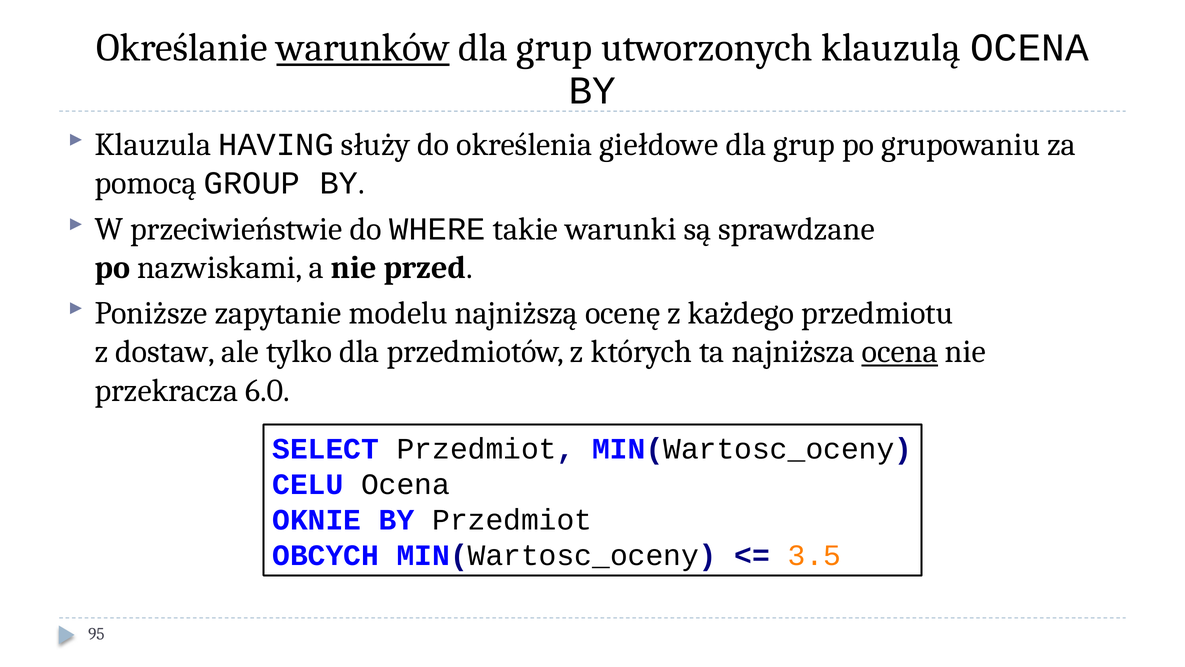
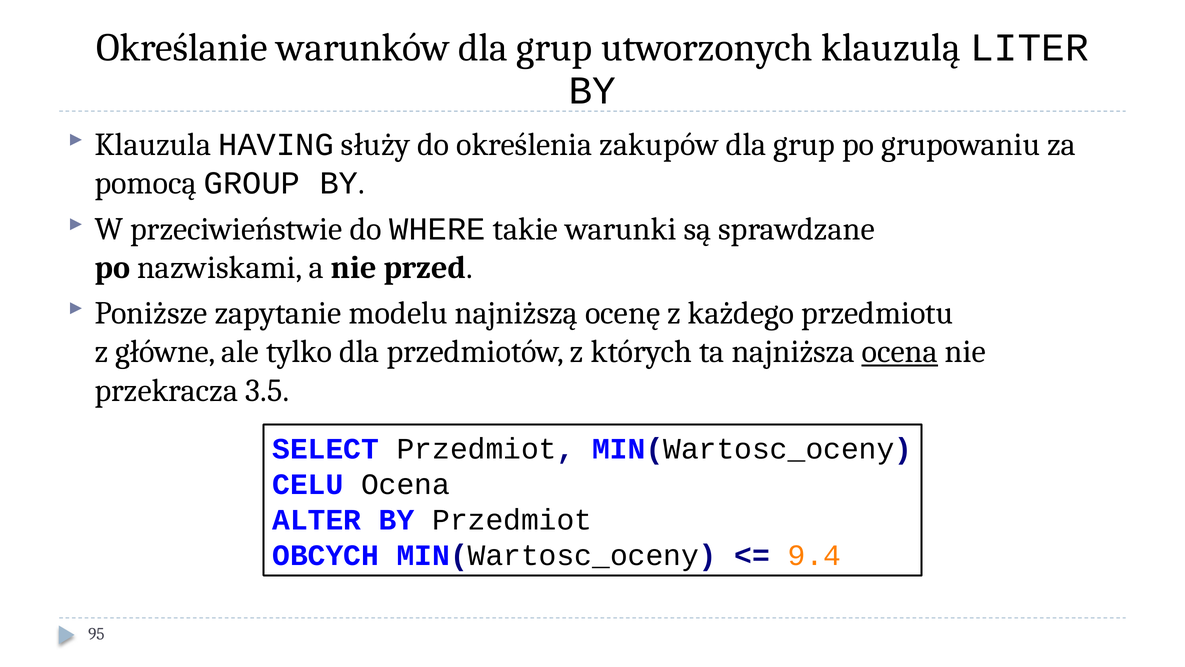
warunków underline: present -> none
klauzulą OCENA: OCENA -> LITER
giełdowe: giełdowe -> zakupów
dostaw: dostaw -> główne
6.0: 6.0 -> 3.5
OKNIE: OKNIE -> ALTER
3.5: 3.5 -> 9.4
